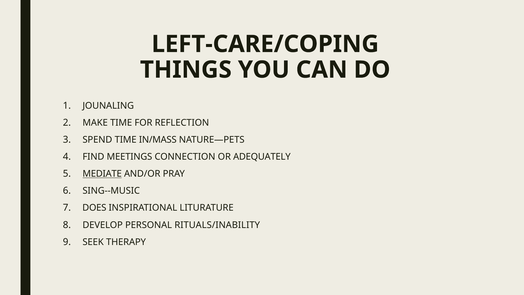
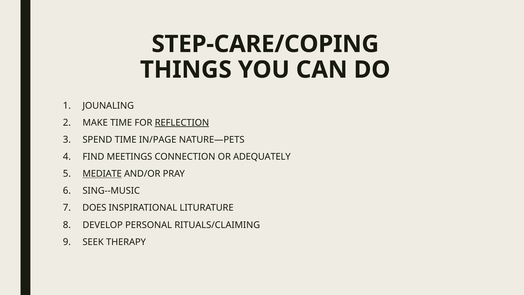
LEFT-CARE/COPING: LEFT-CARE/COPING -> STEP-CARE/COPING
REFLECTION underline: none -> present
IN/MASS: IN/MASS -> IN/PAGE
RITUALS/INABILITY: RITUALS/INABILITY -> RITUALS/CLAIMING
